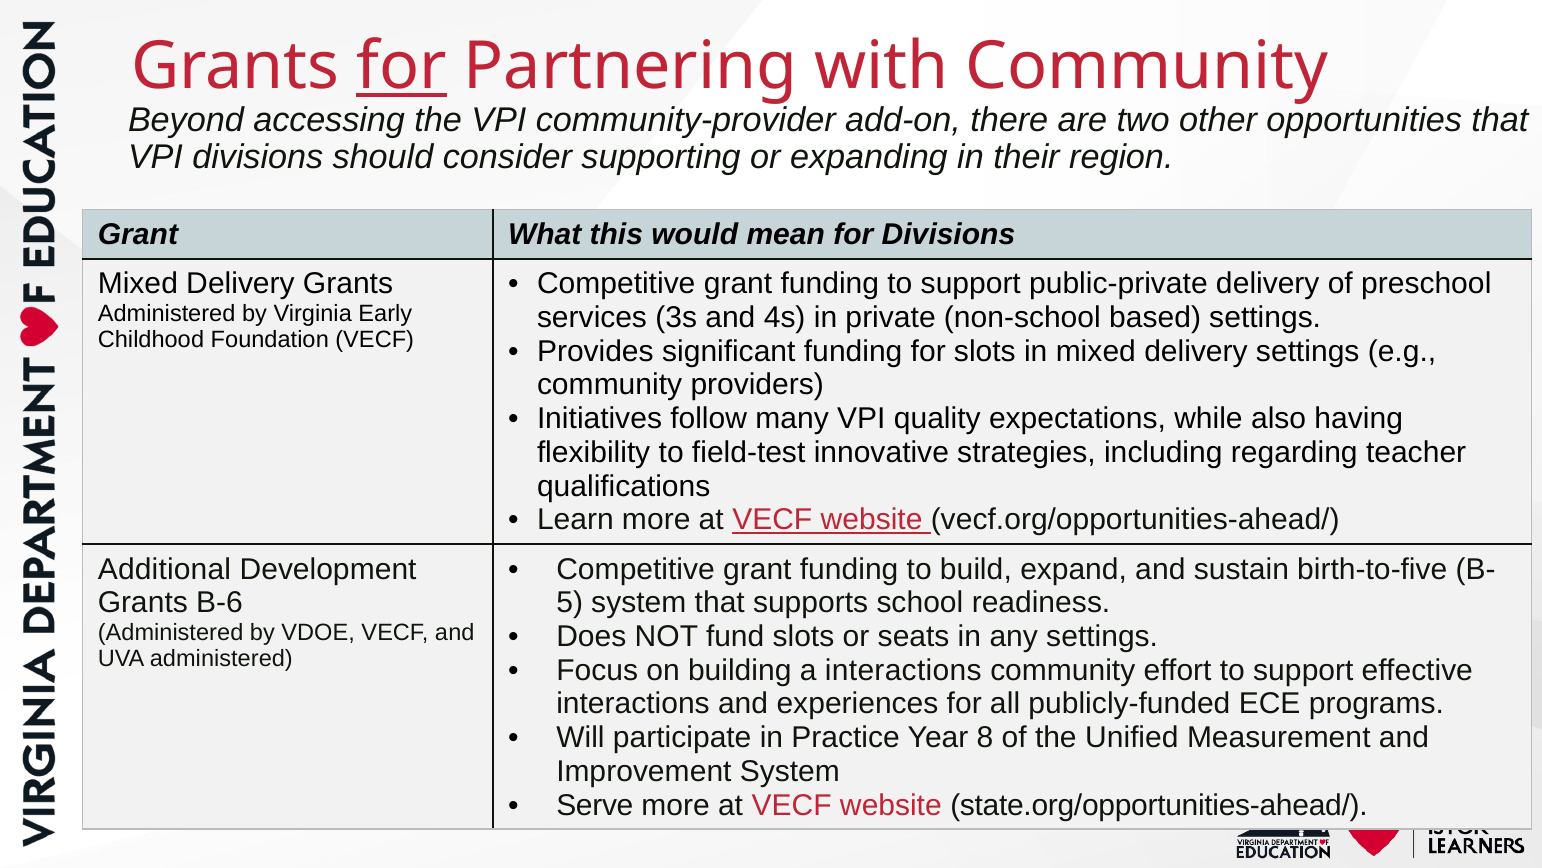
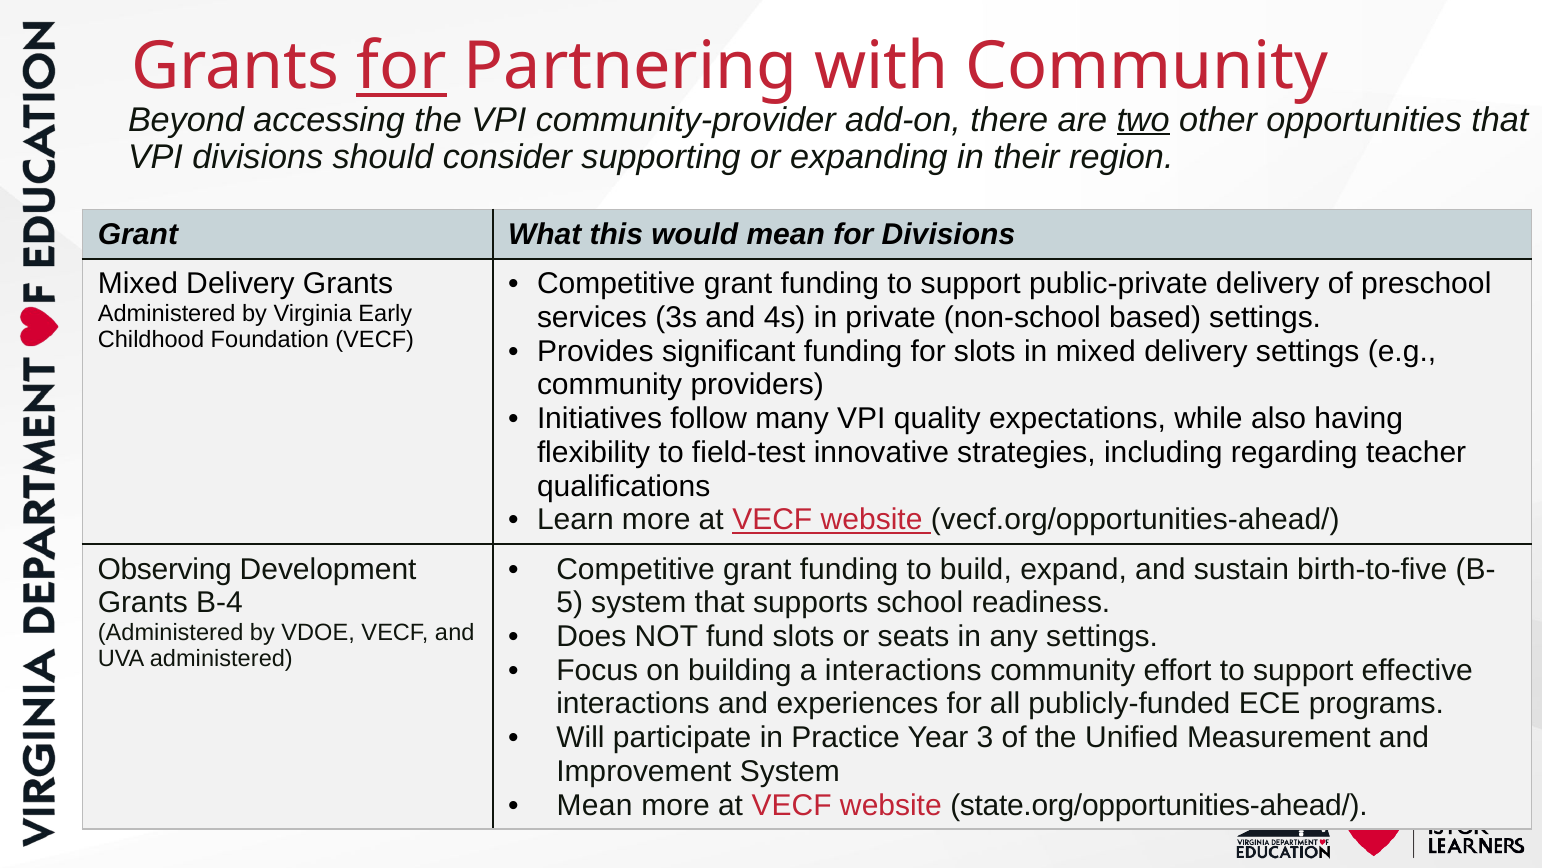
two underline: none -> present
Additional: Additional -> Observing
B-6: B-6 -> B-4
8: 8 -> 3
Serve at (595, 805): Serve -> Mean
